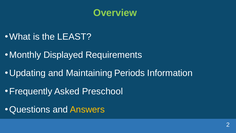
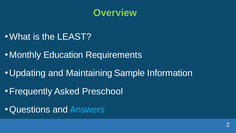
Displayed: Displayed -> Education
Periods: Periods -> Sample
Answers colour: yellow -> light blue
